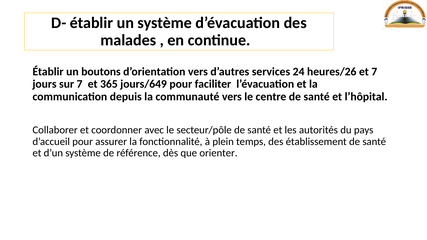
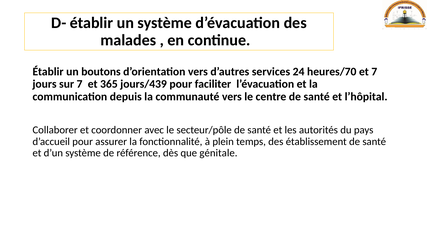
heures/26: heures/26 -> heures/70
jours/649: jours/649 -> jours/439
orienter: orienter -> génitale
